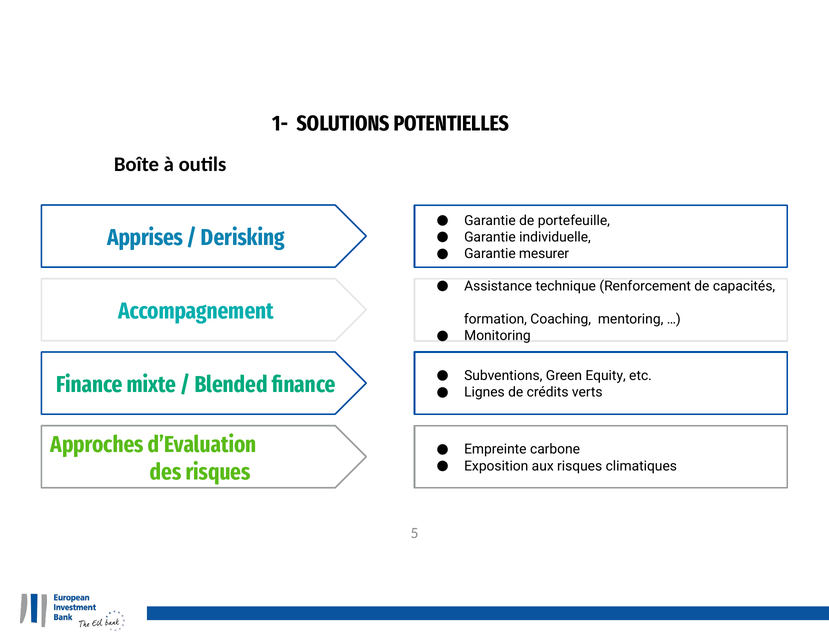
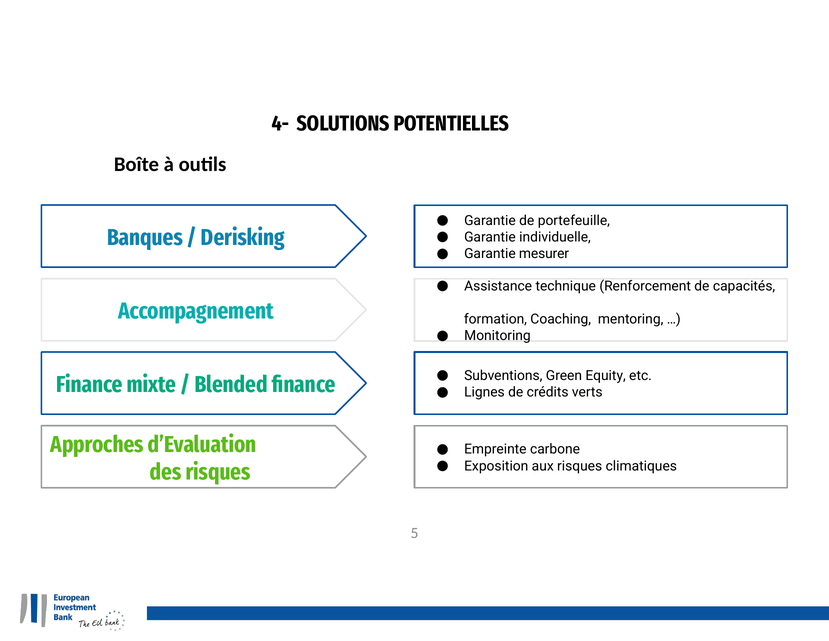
1-: 1- -> 4-
Apprises: Apprises -> Banques
